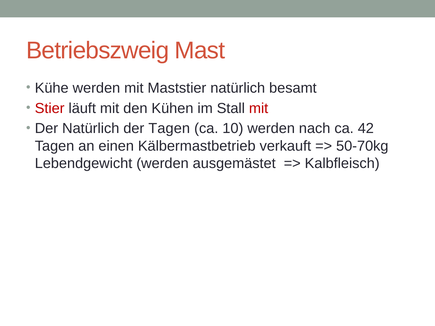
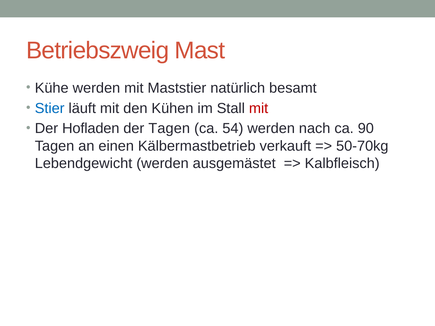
Stier colour: red -> blue
Der Natürlich: Natürlich -> Hofladen
10: 10 -> 54
42: 42 -> 90
